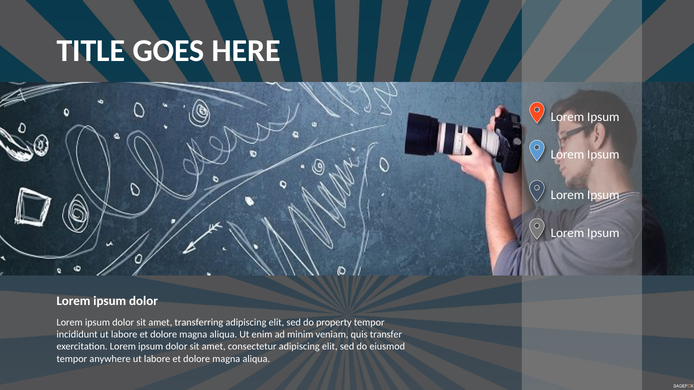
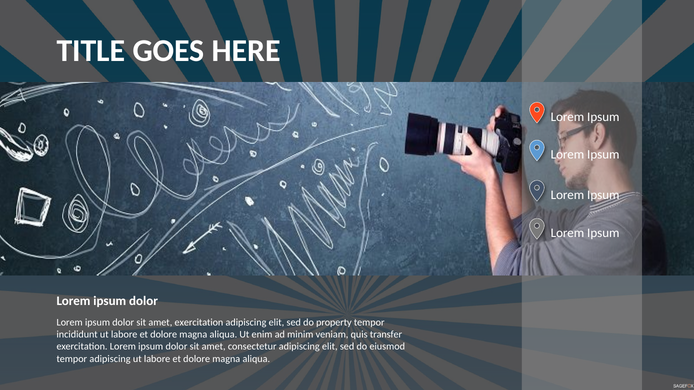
amet transferring: transferring -> exercitation
tempor anywhere: anywhere -> adipiscing
